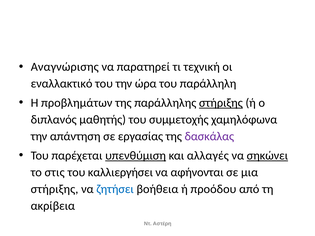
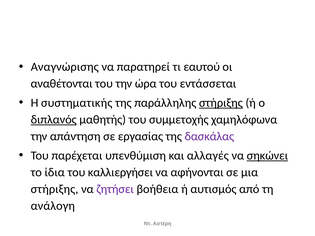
τεχνική: τεχνική -> εαυτού
εναλλακτικό: εναλλακτικό -> αναθέτονται
παράλληλη: παράλληλη -> εντάσσεται
προβλημάτων: προβλημάτων -> συστηματικής
διπλανός underline: none -> present
υπενθύμιση underline: present -> none
στις: στις -> ίδια
ζητήσει colour: blue -> purple
προόδου: προόδου -> αυτισμός
ακρίβεια: ακρίβεια -> ανάλογη
